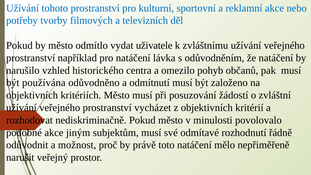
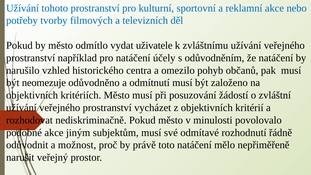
lávka: lávka -> účely
používána: používána -> neomezuje
